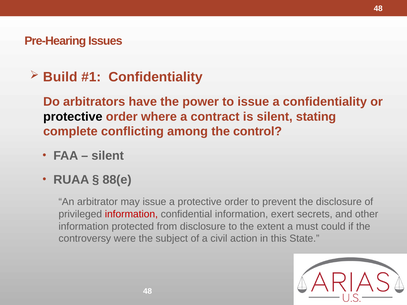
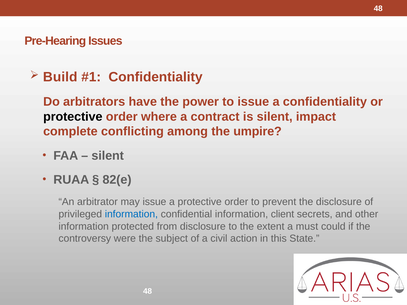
stating: stating -> impact
control: control -> umpire
88(e: 88(e -> 82(e
information at (131, 214) colour: red -> blue
exert: exert -> client
